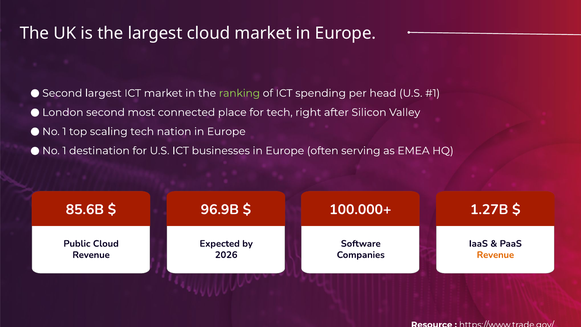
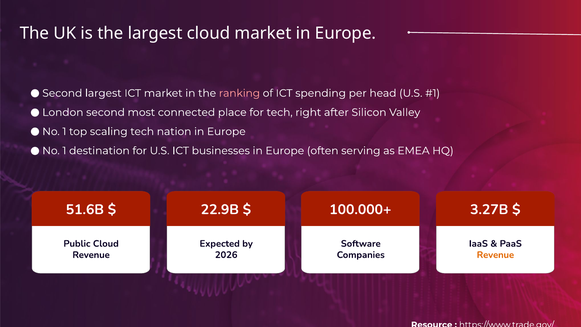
ranking colour: light green -> pink
85.6B: 85.6B -> 51.6B
96.9B: 96.9B -> 22.9B
1.27B: 1.27B -> 3.27B
